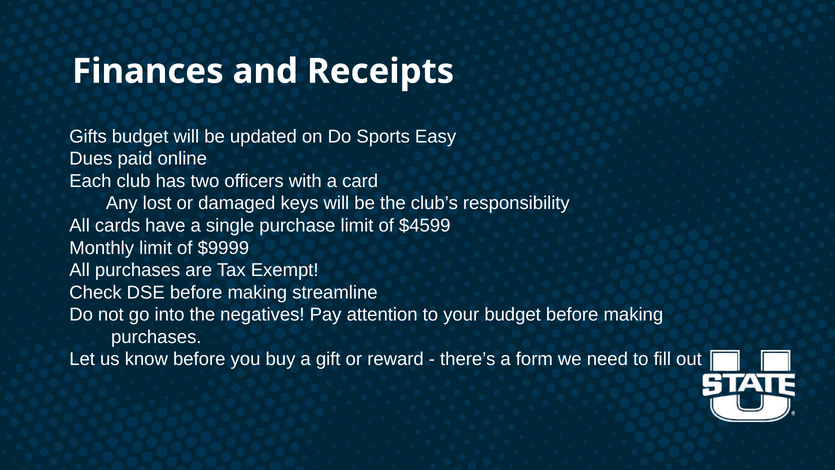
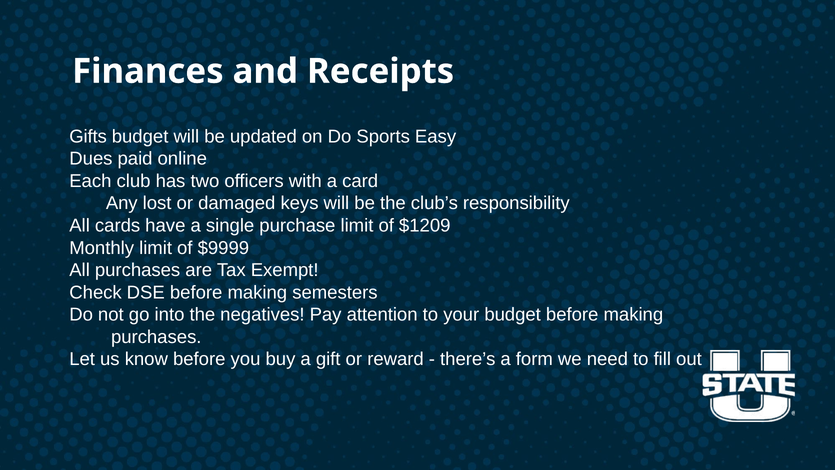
$4599: $4599 -> $1209
streamline: streamline -> semesters
